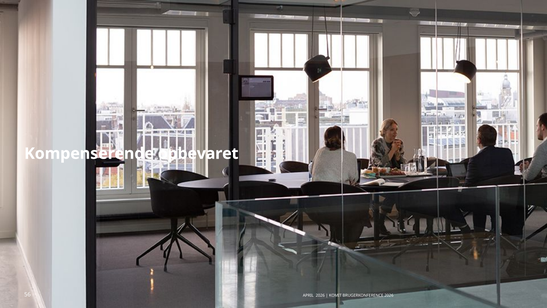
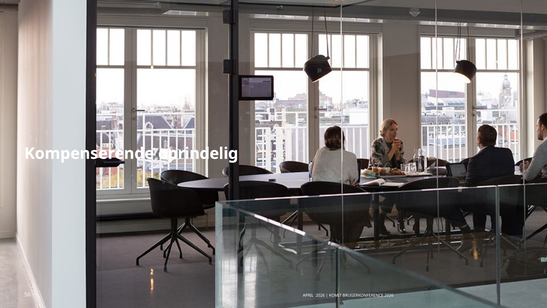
opbevaret: opbevaret -> oprindelig
